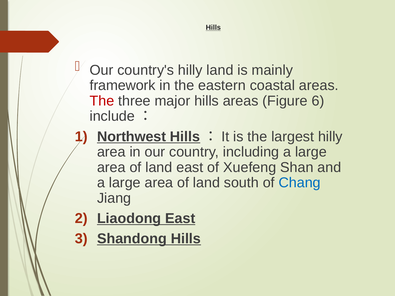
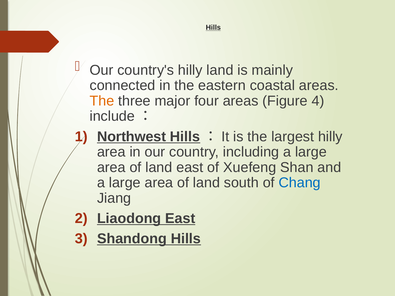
framework: framework -> connected
The at (102, 101) colour: red -> orange
major hills: hills -> four
6: 6 -> 4
